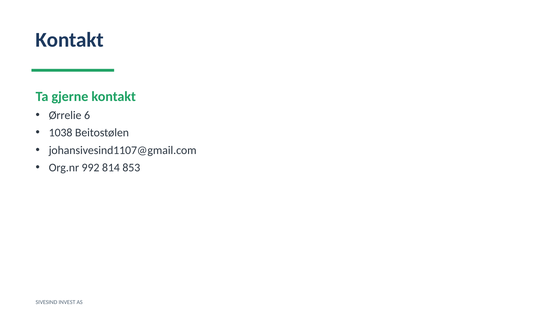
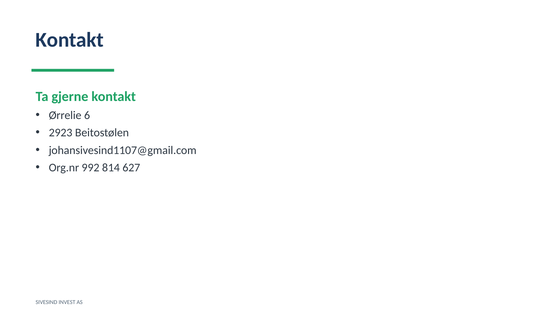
1038: 1038 -> 2923
853: 853 -> 627
